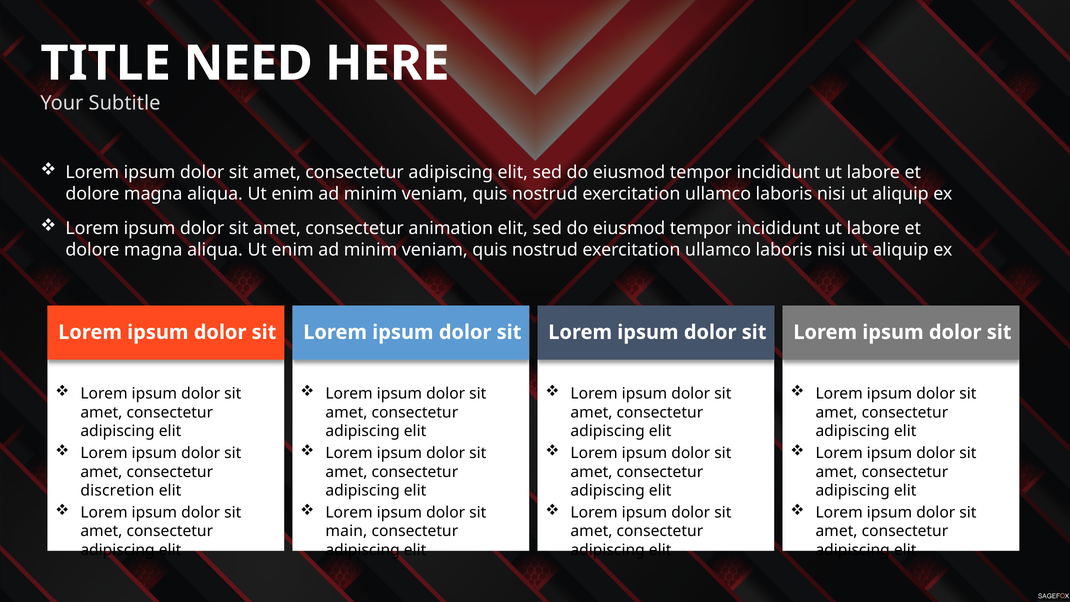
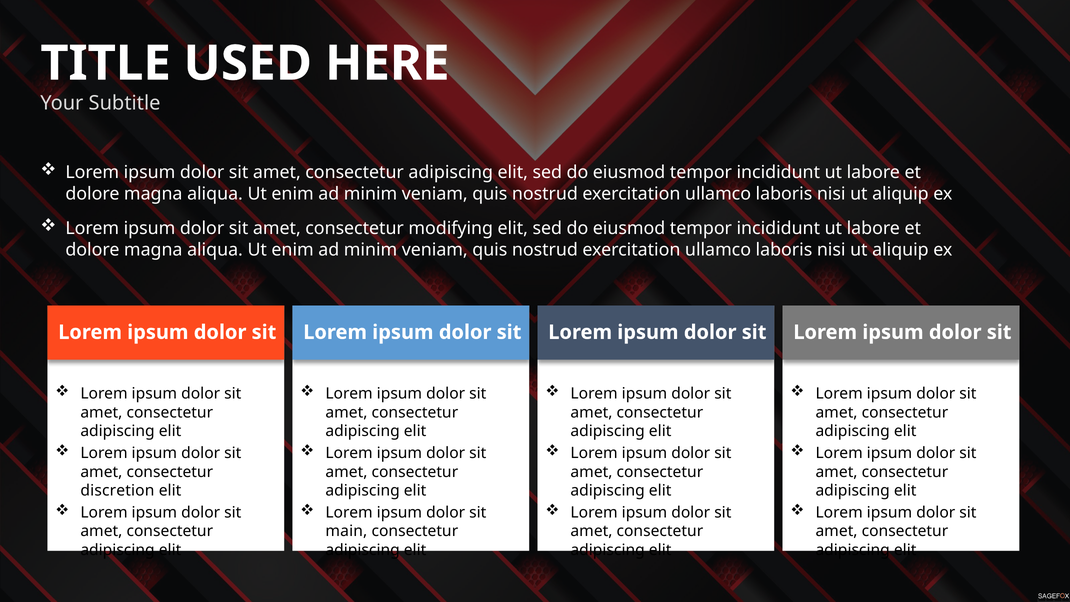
NEED: NEED -> USED
animation: animation -> modifying
